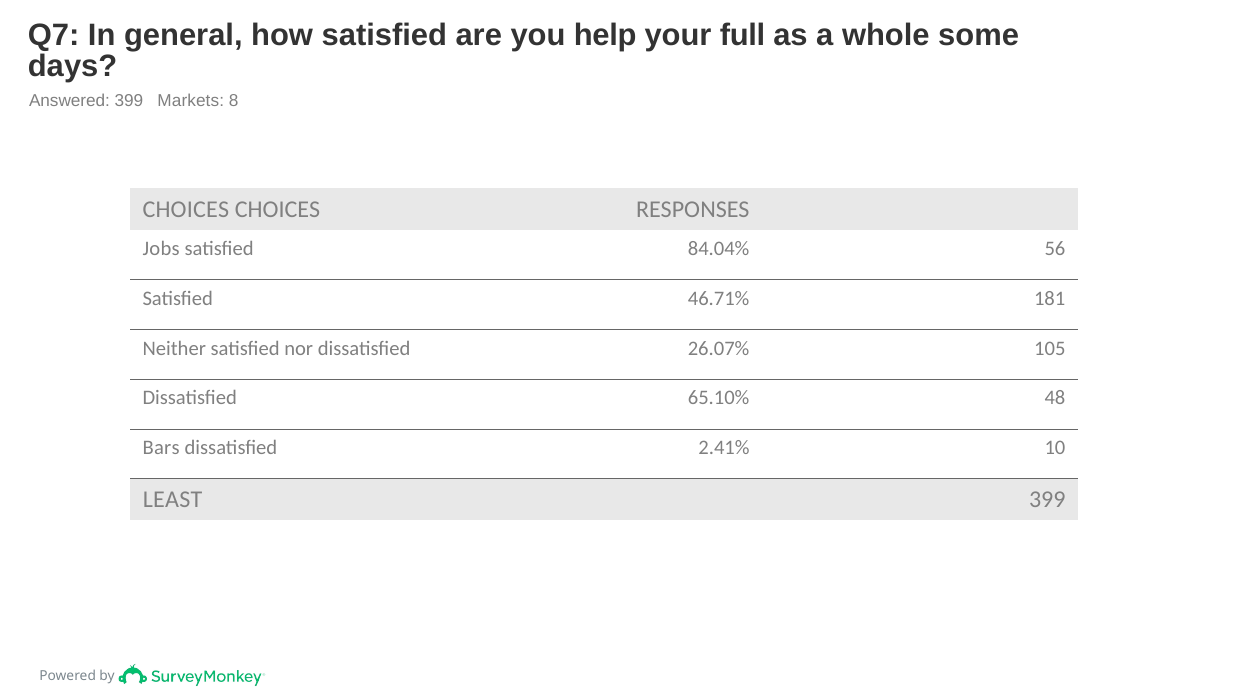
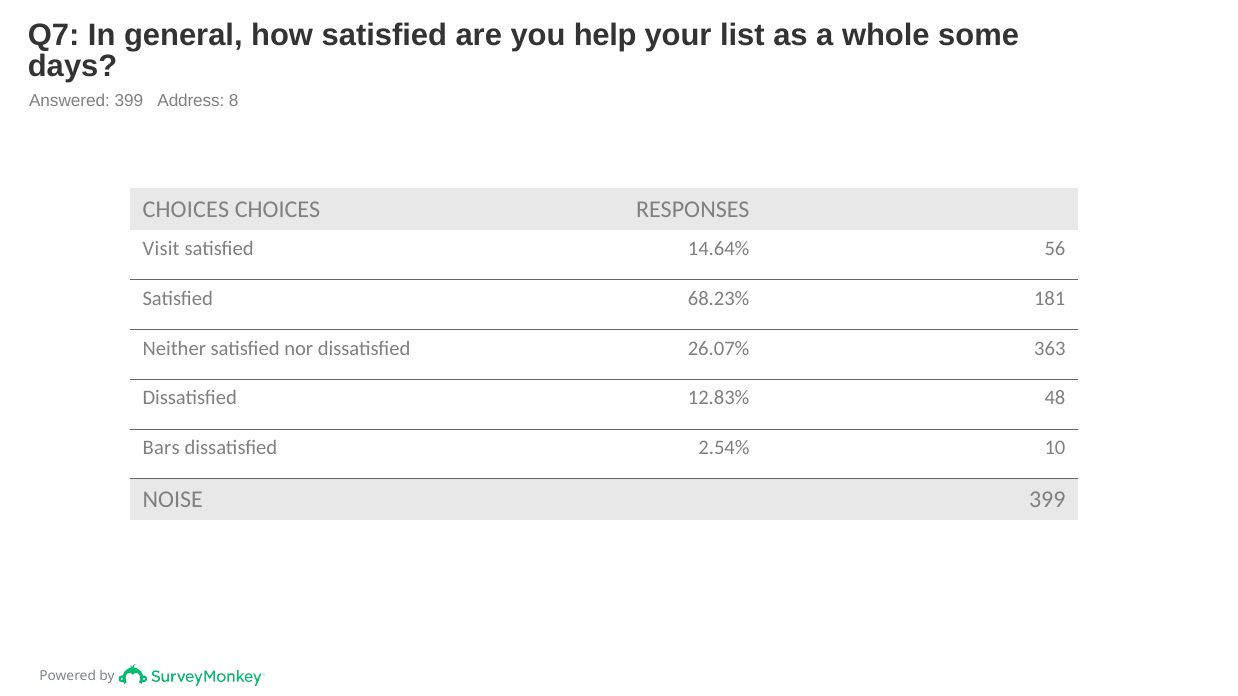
full: full -> list
Markets: Markets -> Address
Jobs: Jobs -> Visit
84.04%: 84.04% -> 14.64%
46.71%: 46.71% -> 68.23%
105: 105 -> 363
65.10%: 65.10% -> 12.83%
2.41%: 2.41% -> 2.54%
LEAST: LEAST -> NOISE
